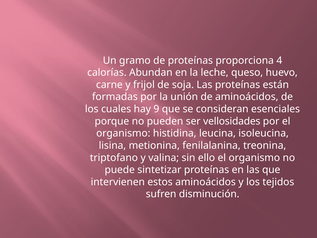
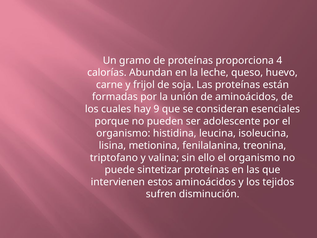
vellosidades: vellosidades -> adolescente
